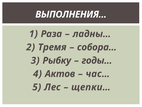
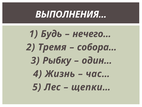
Раза: Раза -> Будь
ладны…: ладны… -> нечего…
годы…: годы… -> один…
Актов: Актов -> Жизнь
